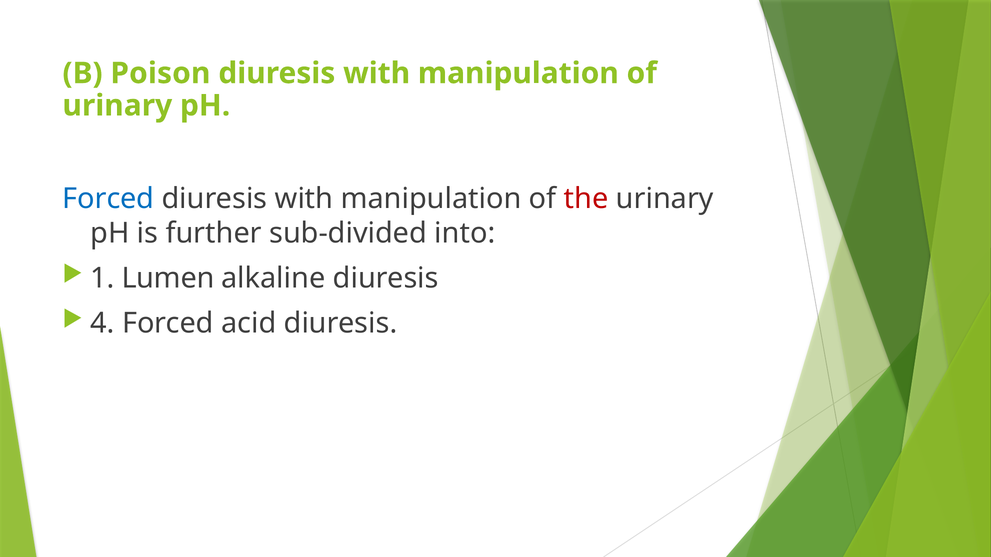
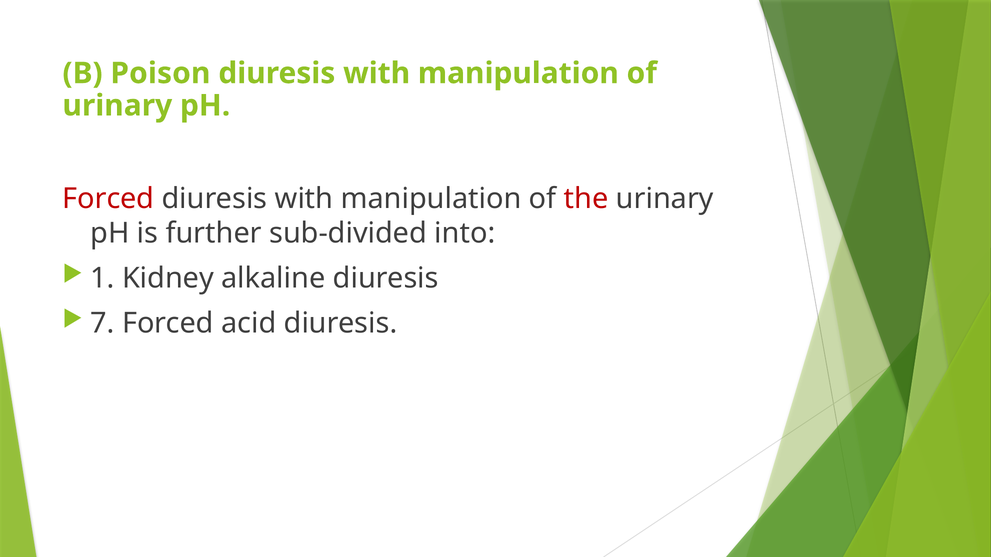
Forced at (108, 199) colour: blue -> red
Lumen: Lumen -> Kidney
4: 4 -> 7
